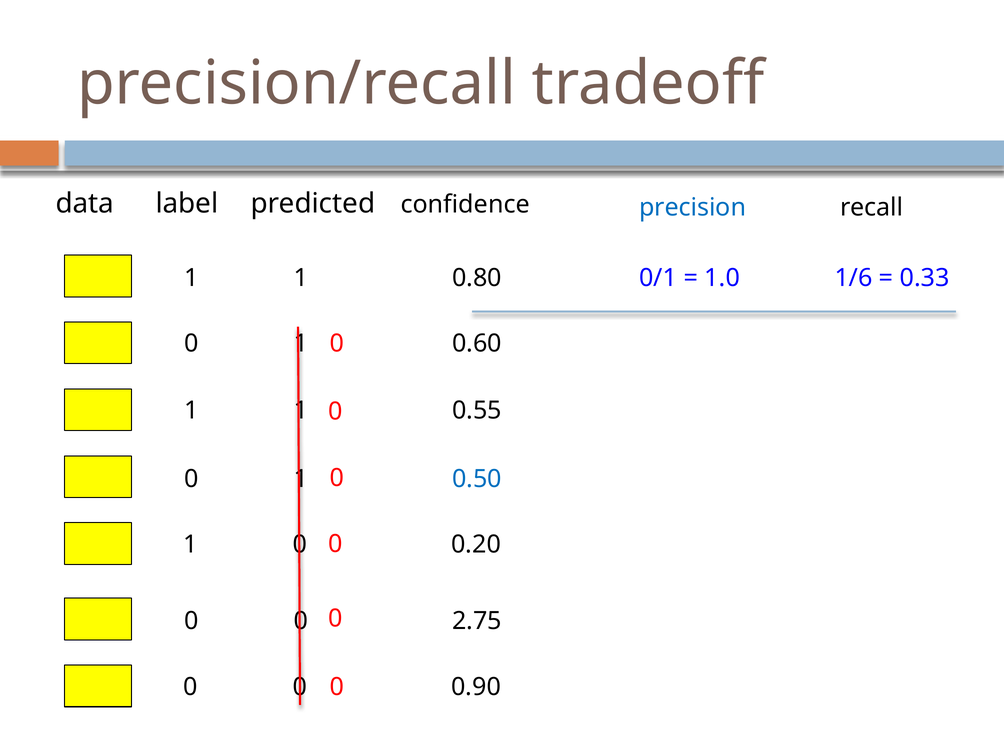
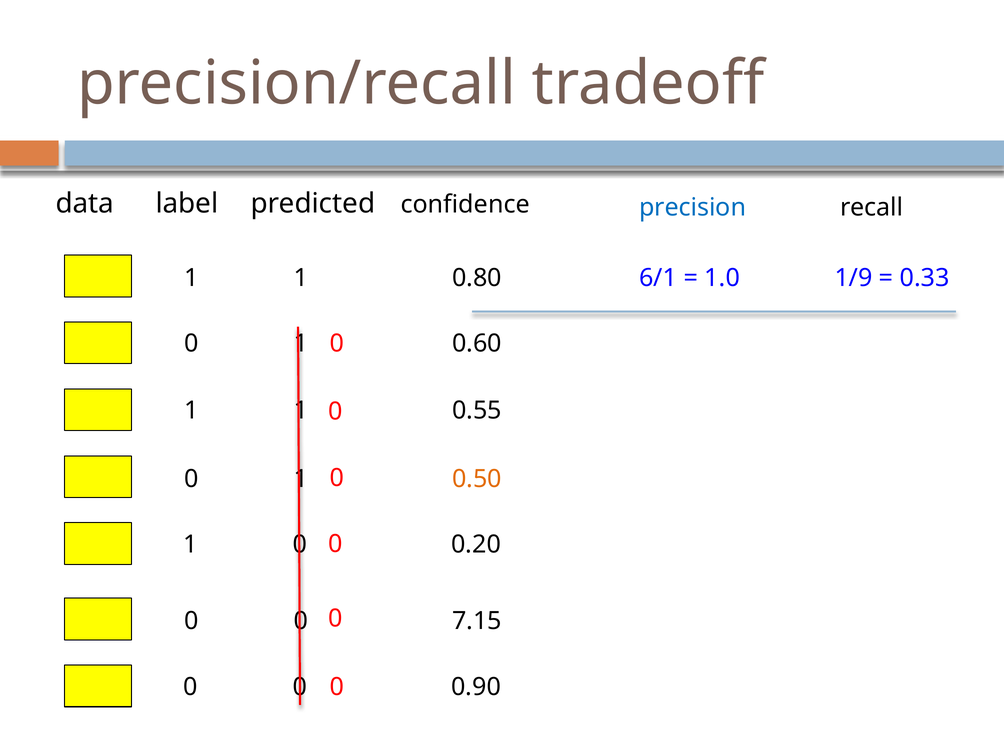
0/1: 0/1 -> 6/1
1/6: 1/6 -> 1/9
0.50 colour: blue -> orange
2.75: 2.75 -> 7.15
